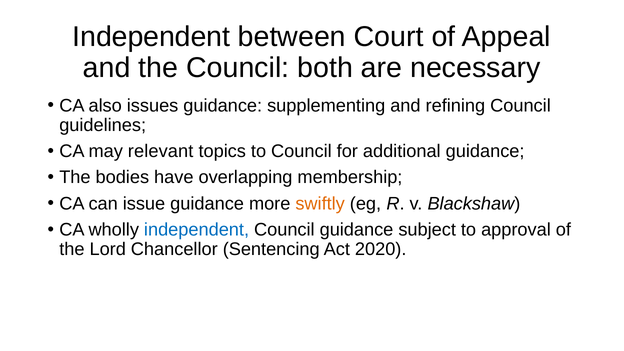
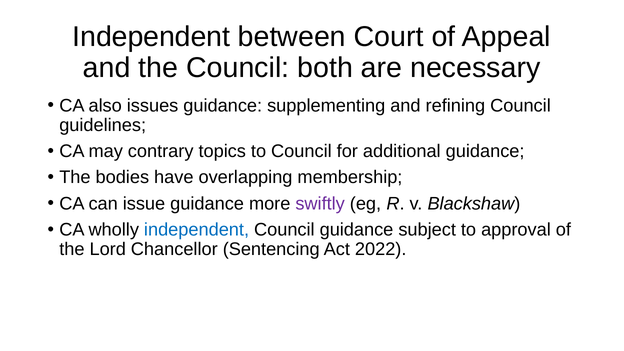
relevant: relevant -> contrary
swiftly colour: orange -> purple
2020: 2020 -> 2022
